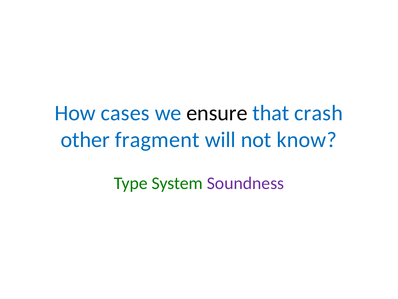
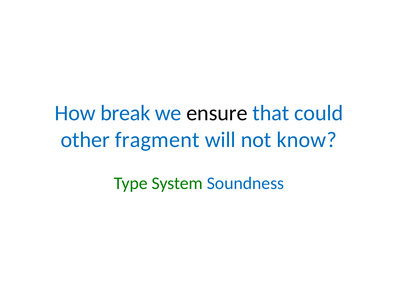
cases: cases -> break
crash: crash -> could
Soundness colour: purple -> blue
